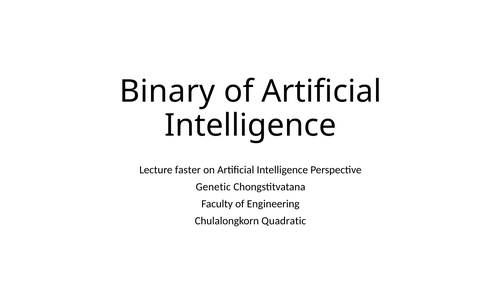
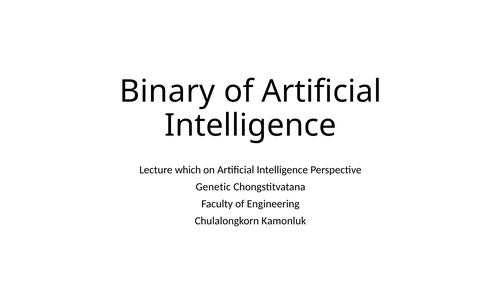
faster: faster -> which
Quadratic: Quadratic -> Kamonluk
